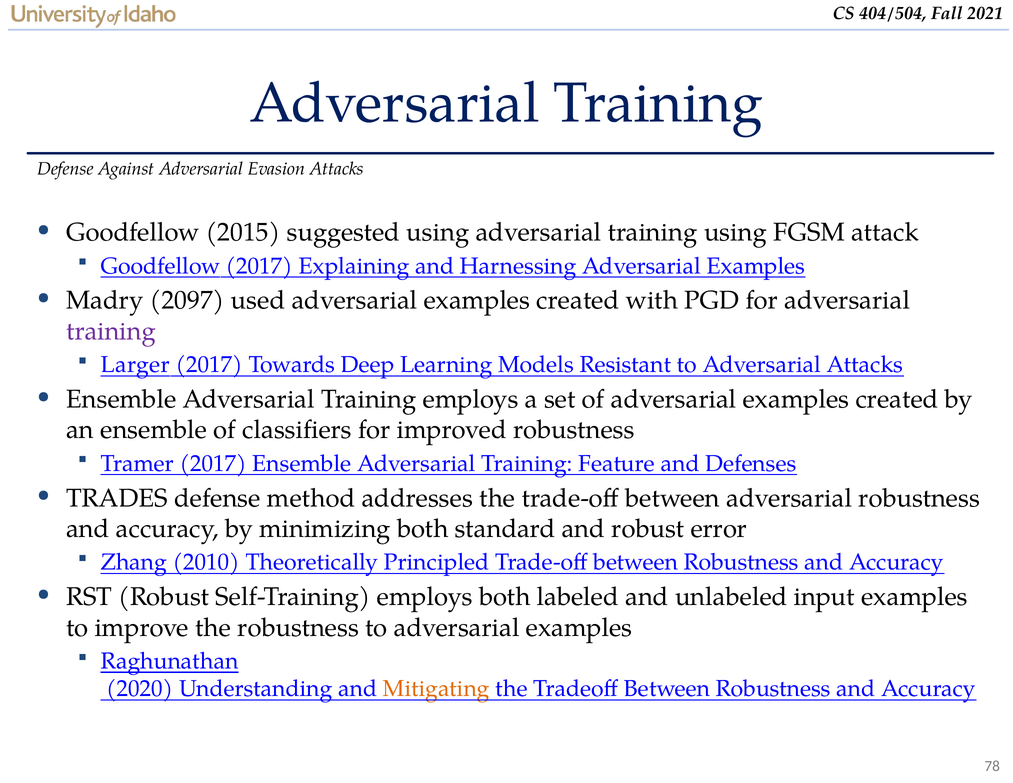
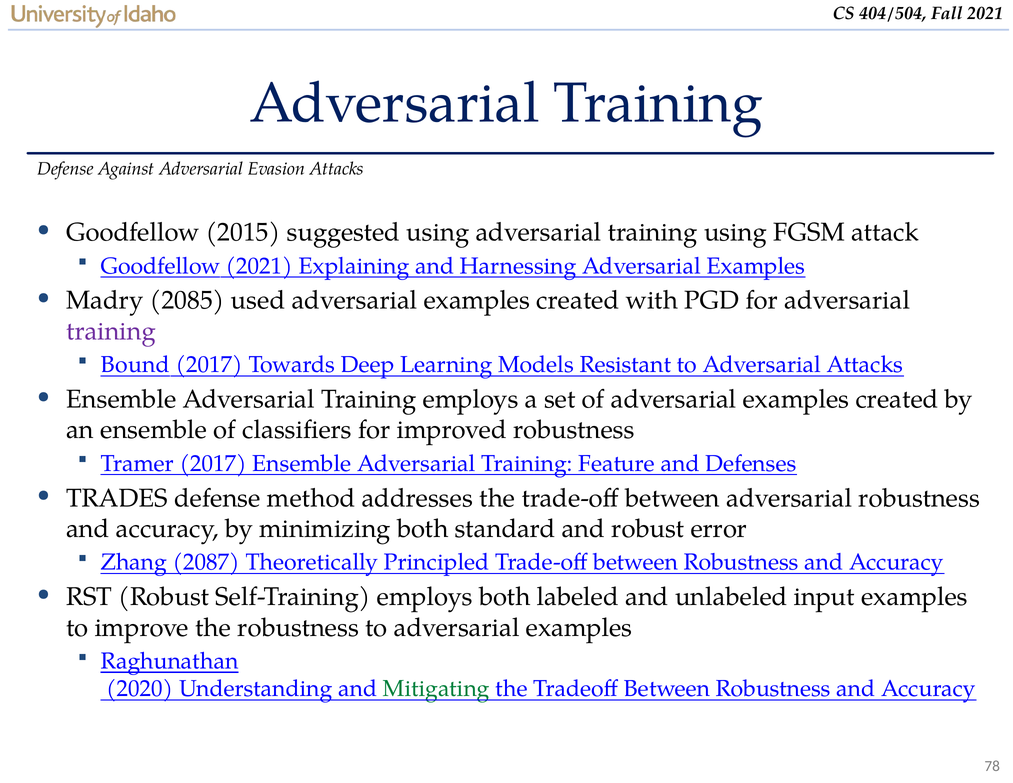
Goodfellow 2017: 2017 -> 2021
2097: 2097 -> 2085
Larger: Larger -> Bound
2010: 2010 -> 2087
Mitigating colour: orange -> green
